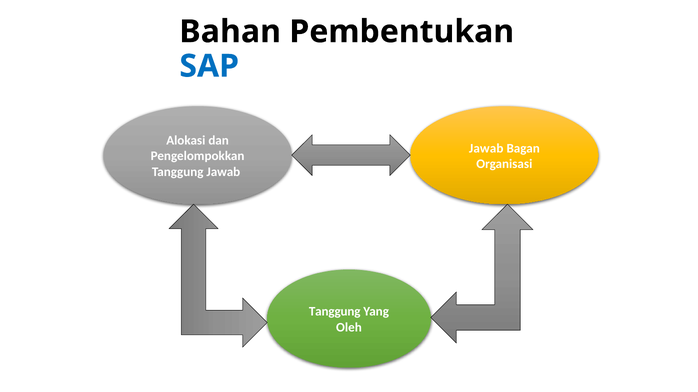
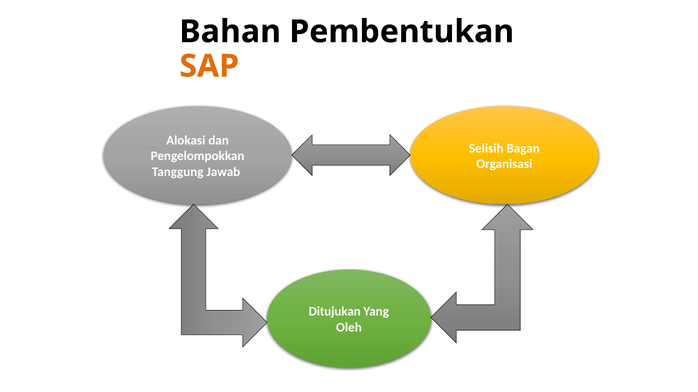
SAP colour: blue -> orange
Jawab at (486, 148): Jawab -> Selisih
Tanggung at (335, 312): Tanggung -> Ditujukan
